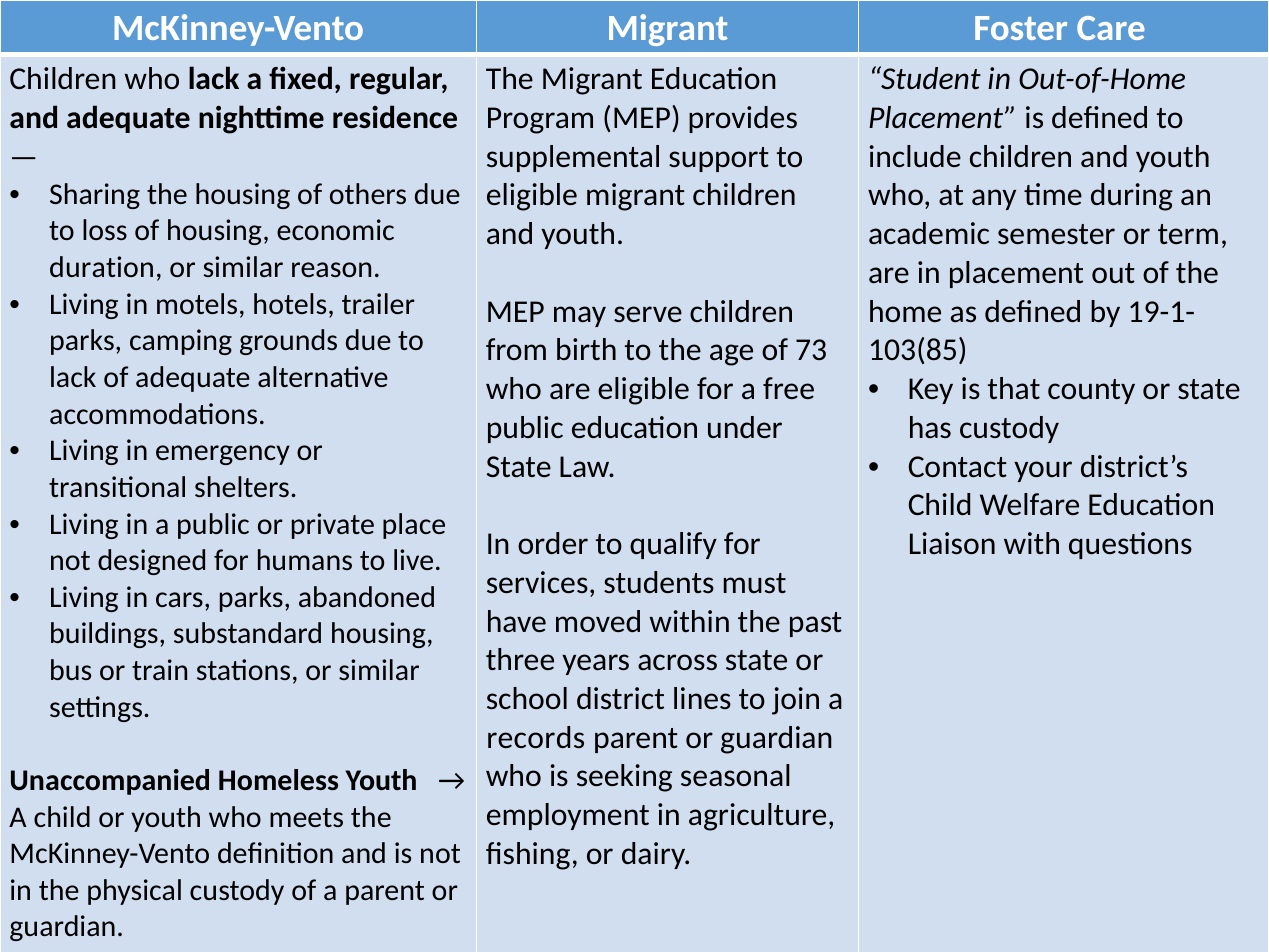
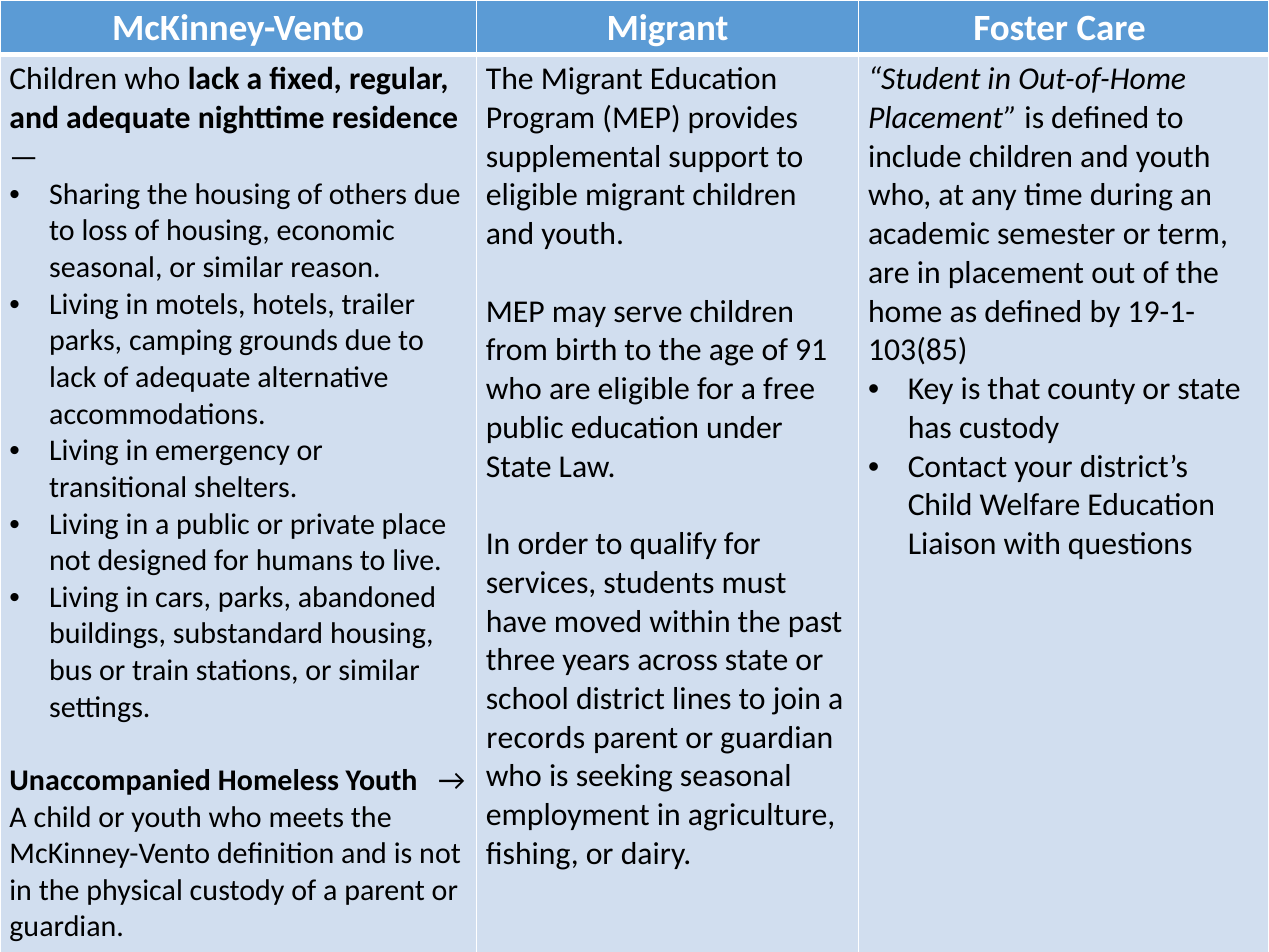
duration at (106, 268): duration -> seasonal
73: 73 -> 91
